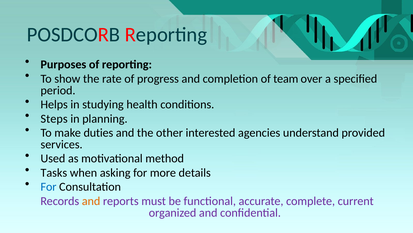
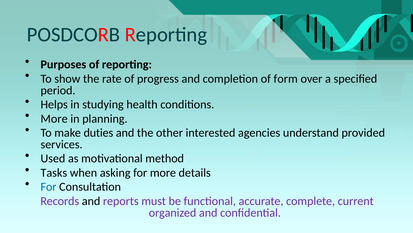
team: team -> form
Steps at (54, 118): Steps -> More
and at (91, 201) colour: orange -> black
